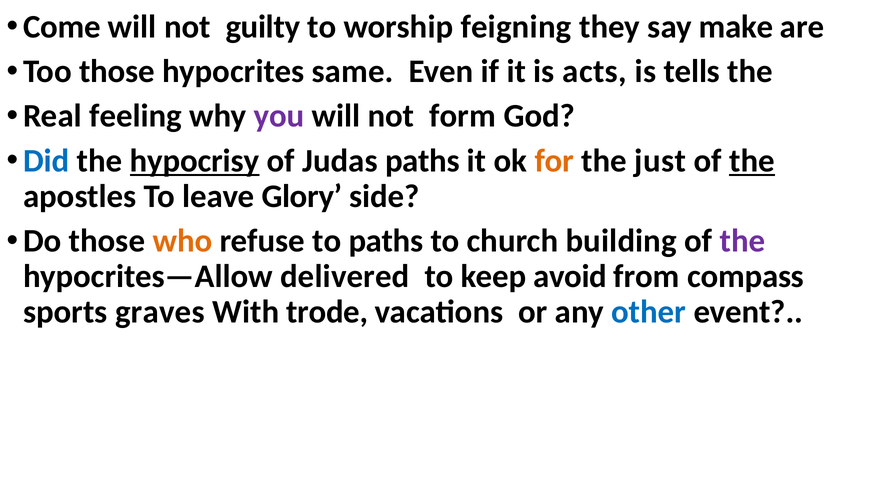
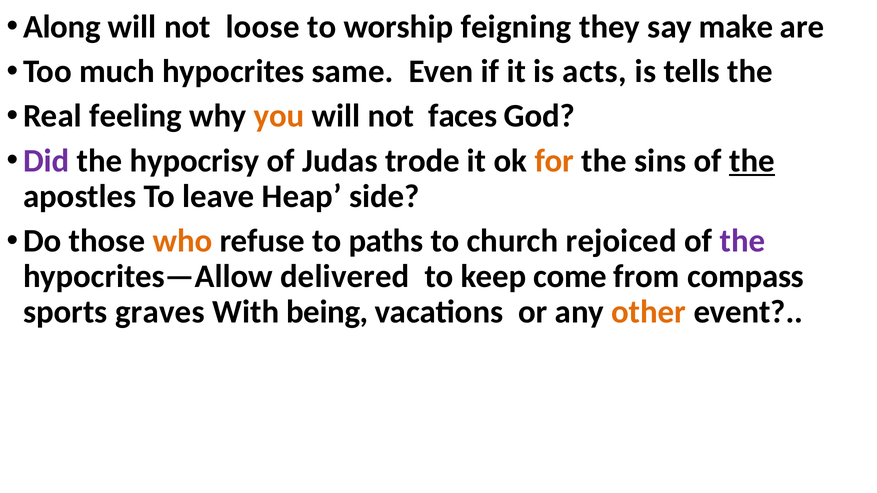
Come: Come -> Along
guilty: guilty -> loose
Too those: those -> much
you colour: purple -> orange
form: form -> faces
Did colour: blue -> purple
hypocrisy underline: present -> none
Judas paths: paths -> trode
just: just -> sins
Glory: Glory -> Heap
building: building -> rejoiced
avoid: avoid -> come
trode: trode -> being
other colour: blue -> orange
